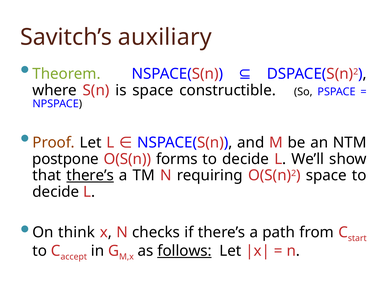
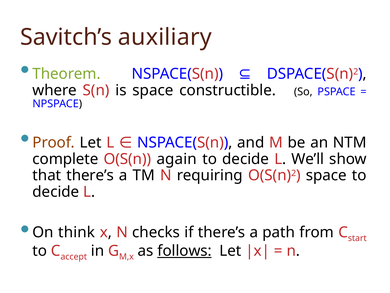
postpone: postpone -> complete
forms: forms -> again
there’s at (90, 175) underline: present -> none
